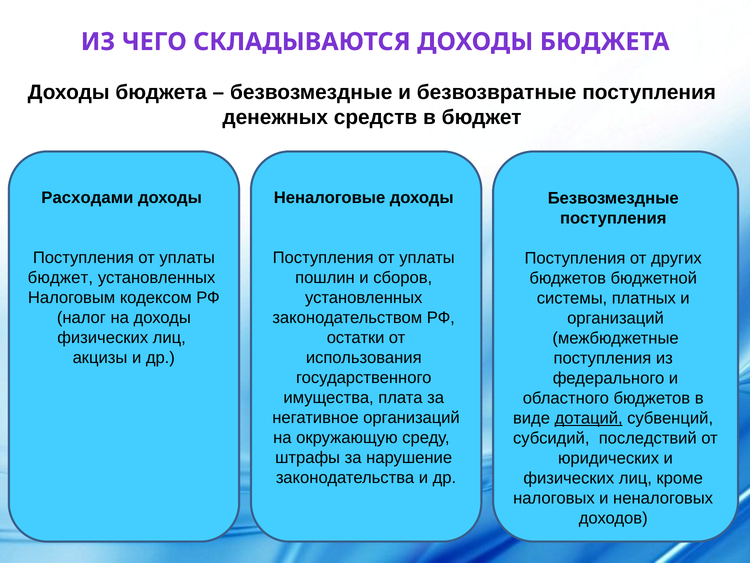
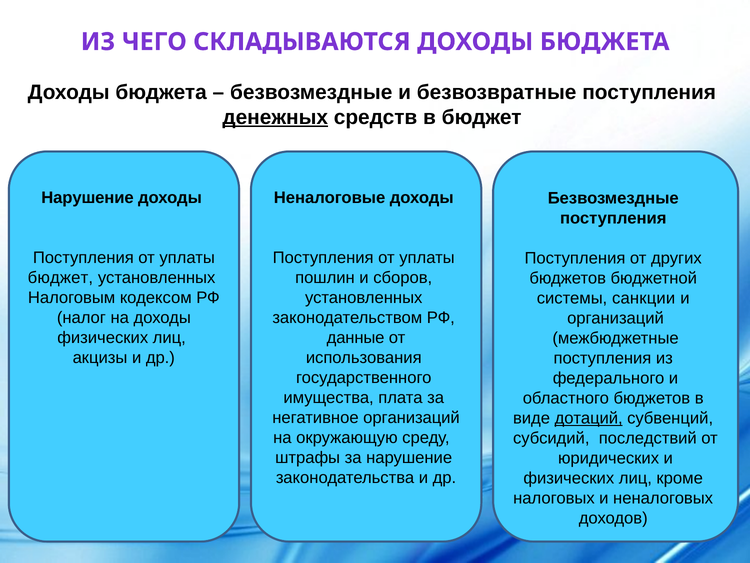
денежных underline: none -> present
Расходами at (87, 197): Расходами -> Нарушение
платных: платных -> санкции
остатки: остатки -> данные
